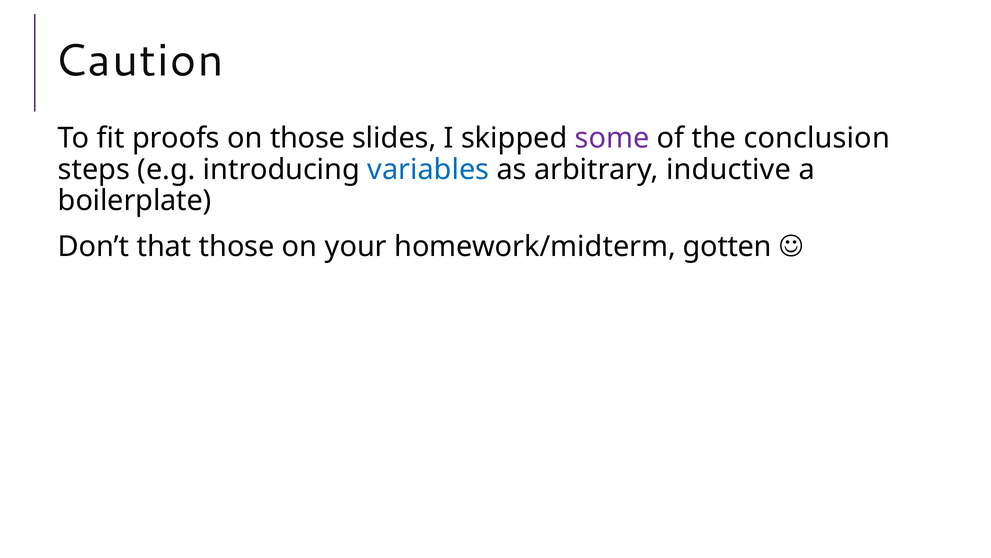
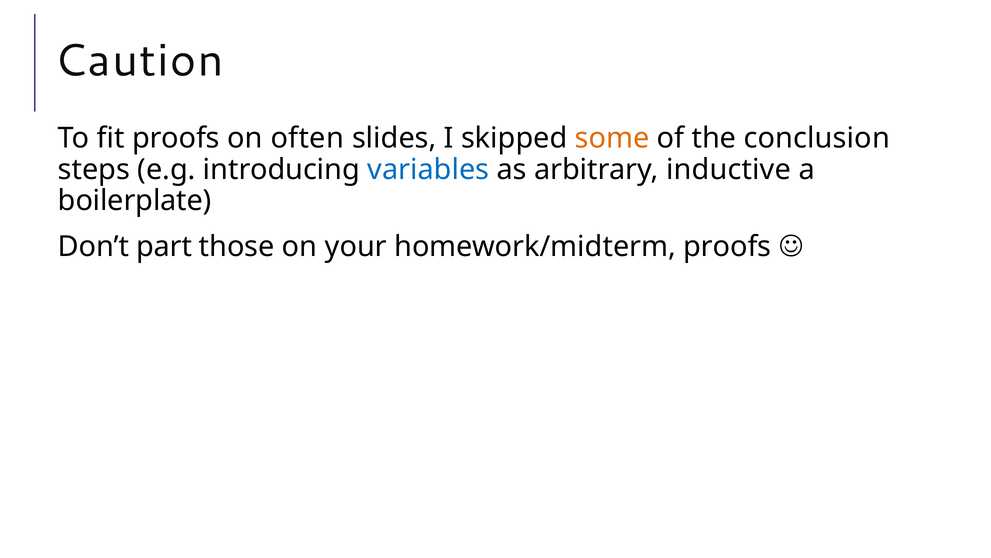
on those: those -> often
some colour: purple -> orange
that: that -> part
homework/midterm gotten: gotten -> proofs
